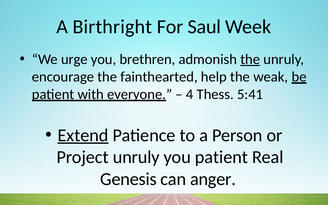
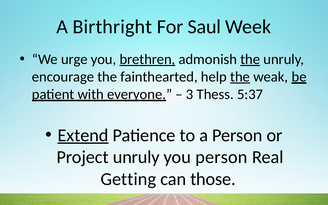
brethren underline: none -> present
the at (240, 77) underline: none -> present
4: 4 -> 3
5:41: 5:41 -> 5:37
you patient: patient -> person
Genesis: Genesis -> Getting
anger: anger -> those
